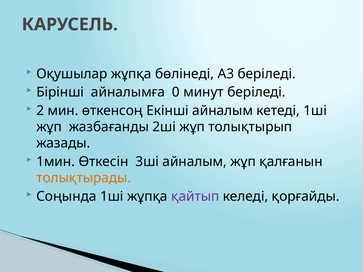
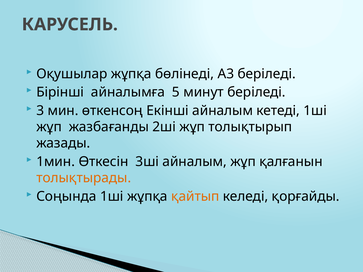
0: 0 -> 5
2: 2 -> 3
қайтып colour: purple -> orange
